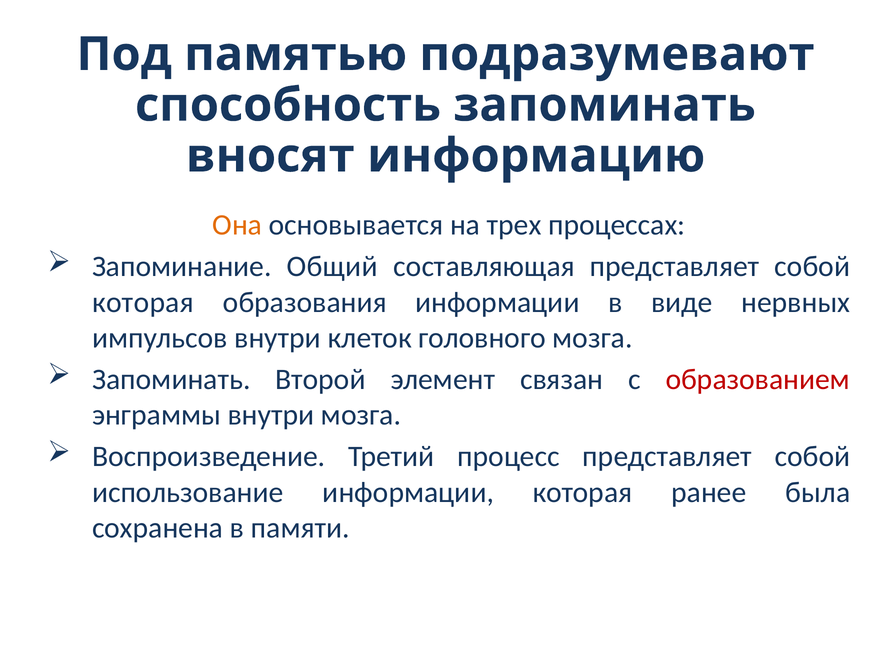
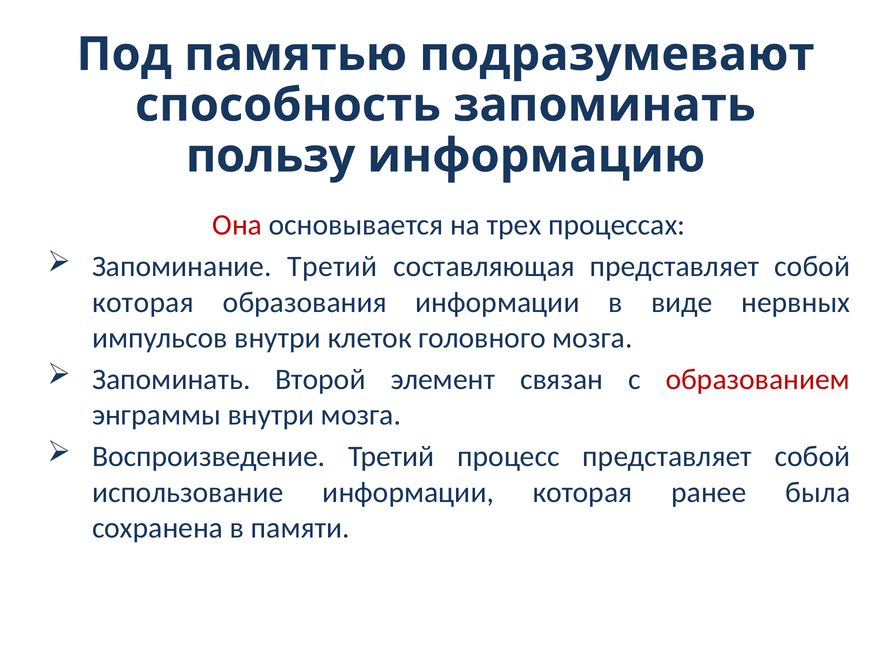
вносят: вносят -> пользу
Она colour: orange -> red
Запоминание Общий: Общий -> Третий
